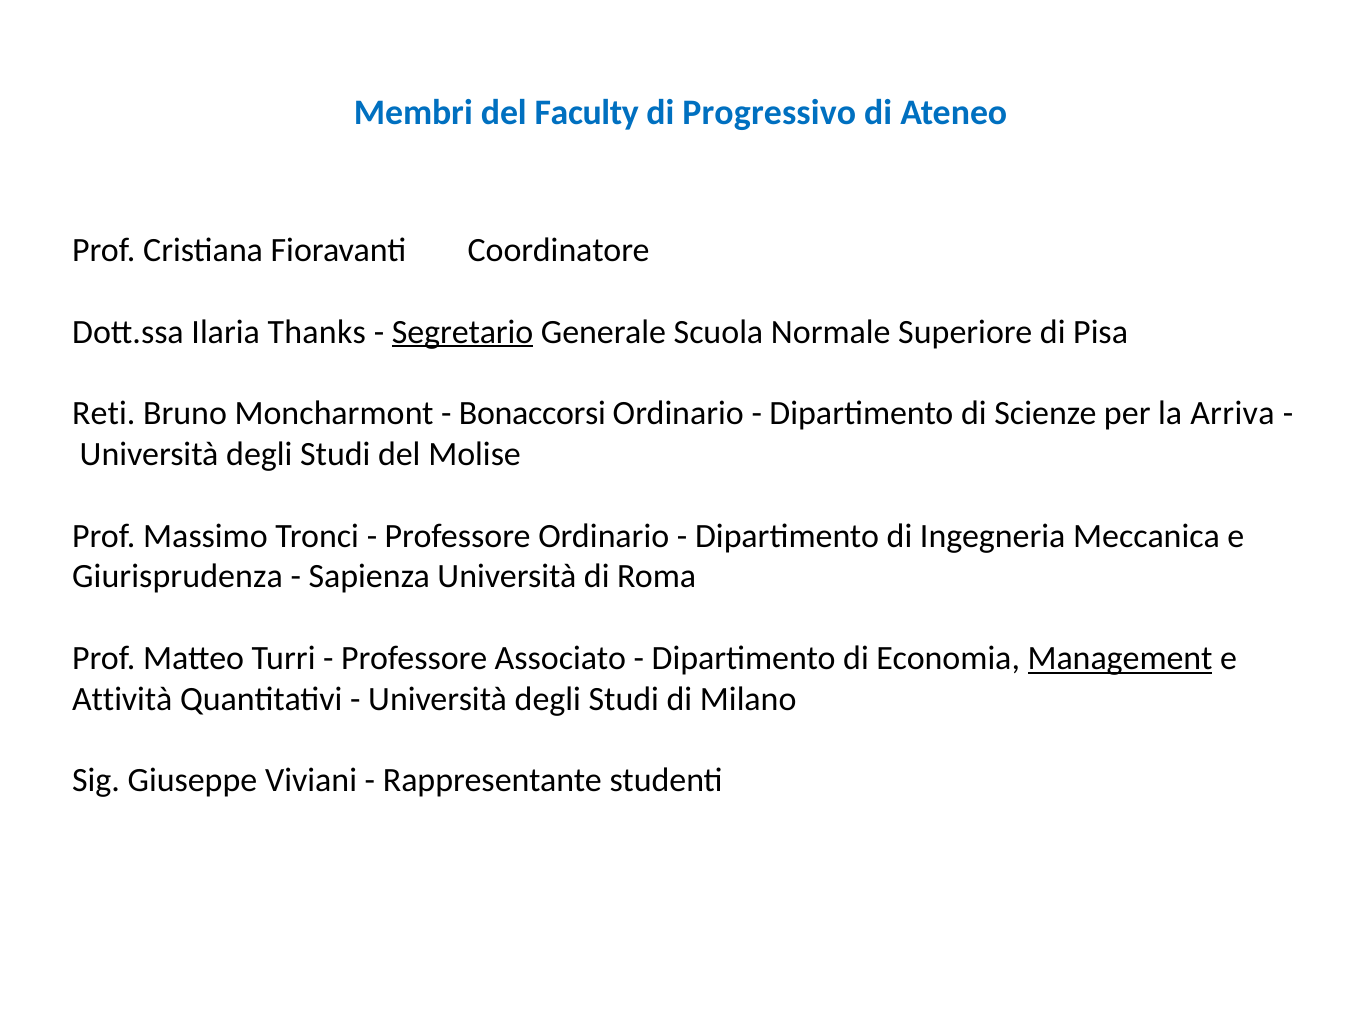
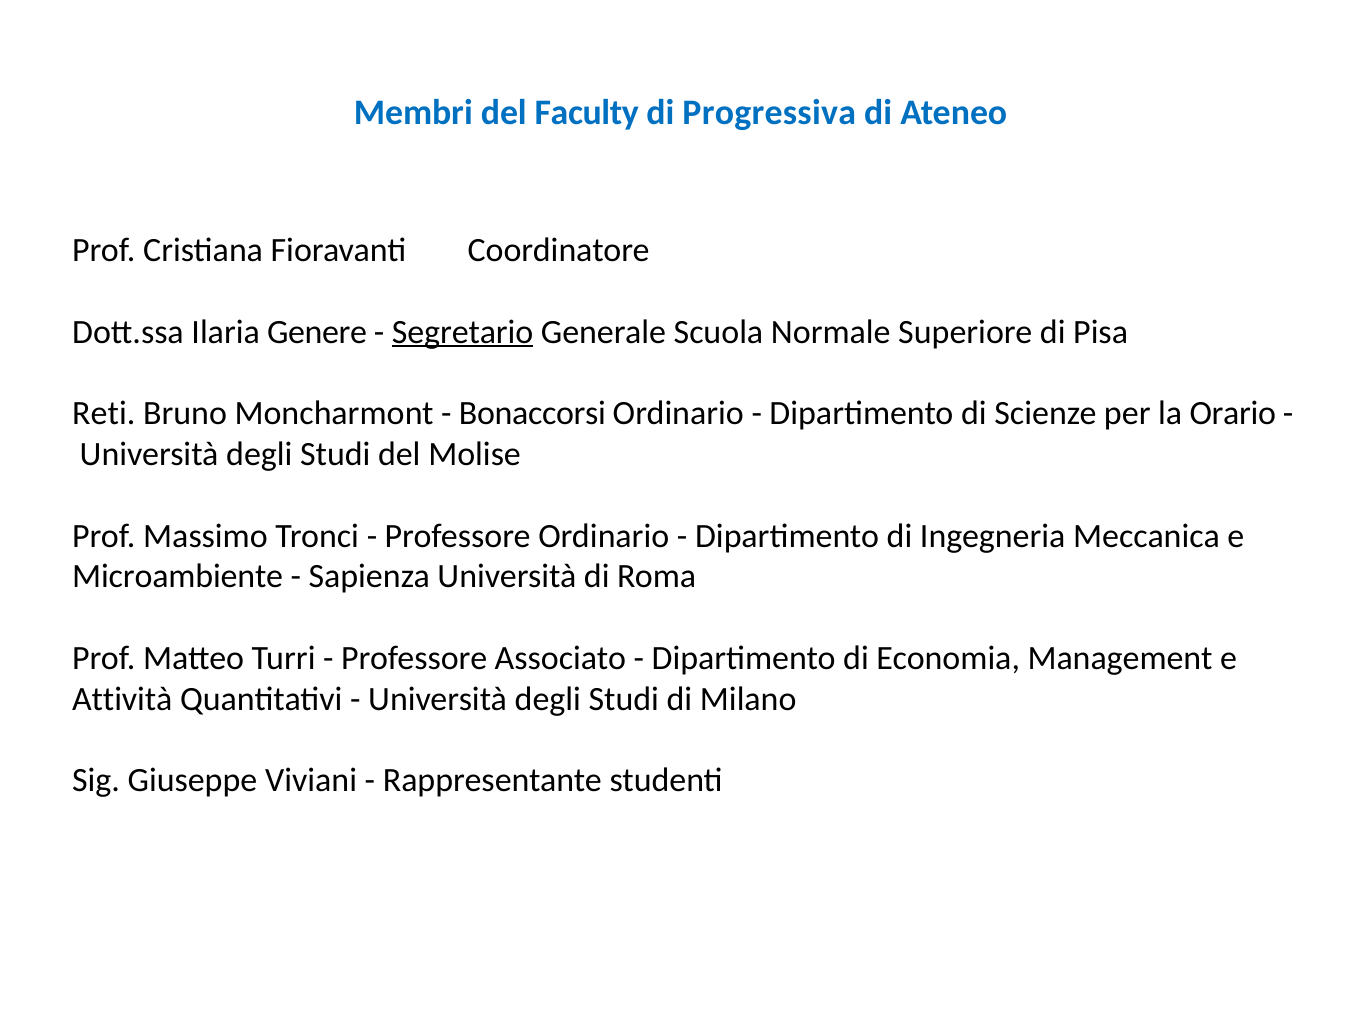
Progressivo: Progressivo -> Progressiva
Thanks: Thanks -> Genere
Arriva: Arriva -> Orario
Giurisprudenza: Giurisprudenza -> Microambiente
Management underline: present -> none
